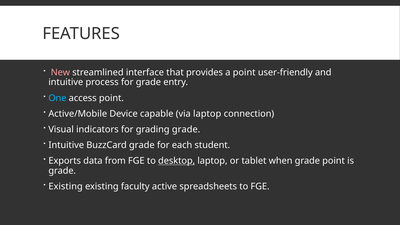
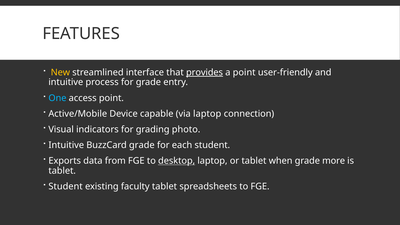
New colour: pink -> yellow
provides underline: none -> present
grading grade: grade -> photo
grade point: point -> more
grade at (62, 171): grade -> tablet
Existing at (66, 186): Existing -> Student
faculty active: active -> tablet
